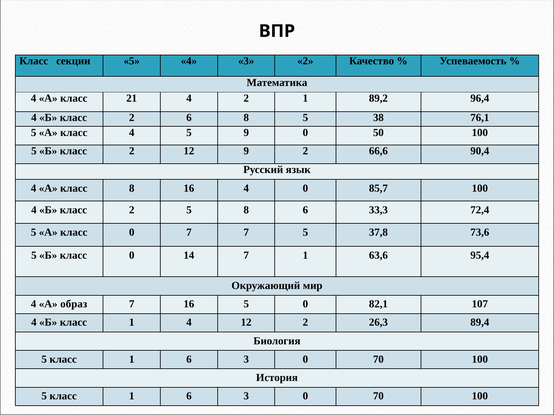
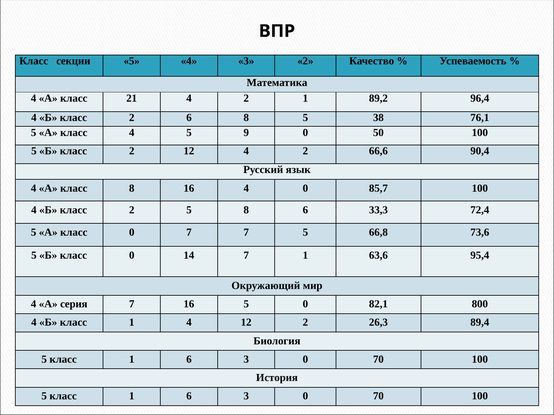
12 9: 9 -> 4
37,8: 37,8 -> 66,8
образ: образ -> серия
107: 107 -> 800
